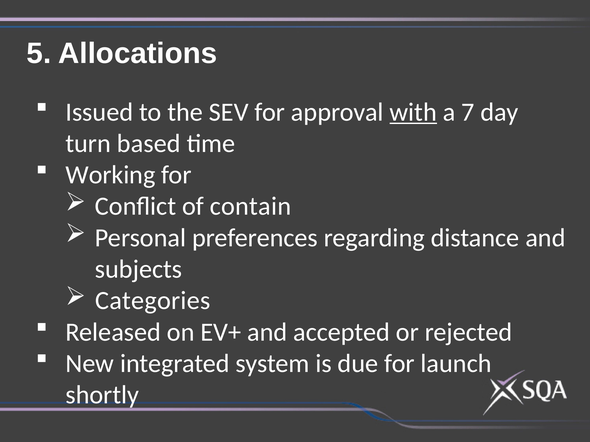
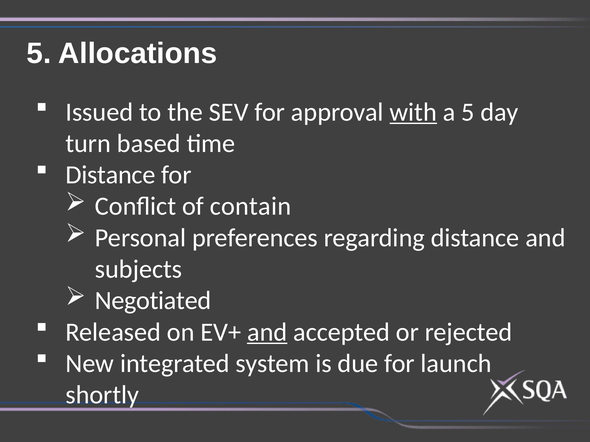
a 7: 7 -> 5
Working at (110, 175): Working -> Distance
Categories: Categories -> Negotiated
and at (267, 332) underline: none -> present
